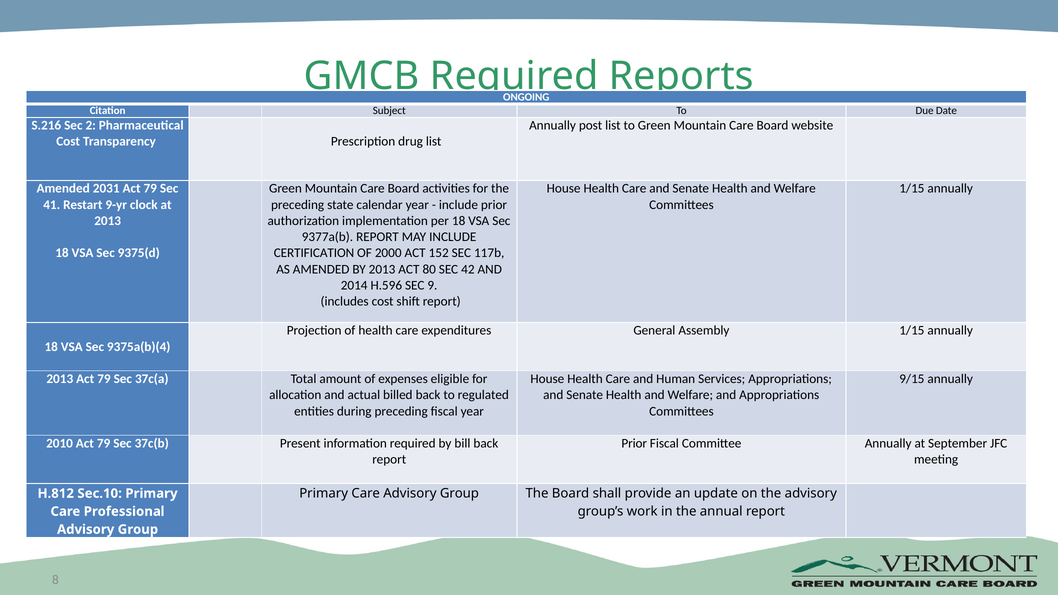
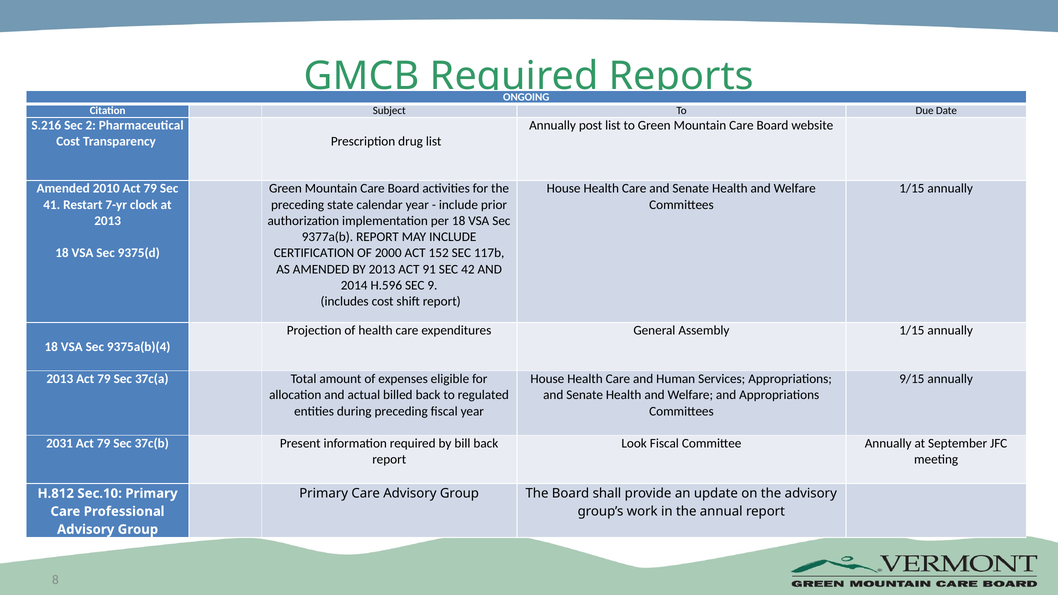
2031: 2031 -> 2010
9-yr: 9-yr -> 7-yr
80: 80 -> 91
2010: 2010 -> 2031
Prior at (634, 444): Prior -> Look
